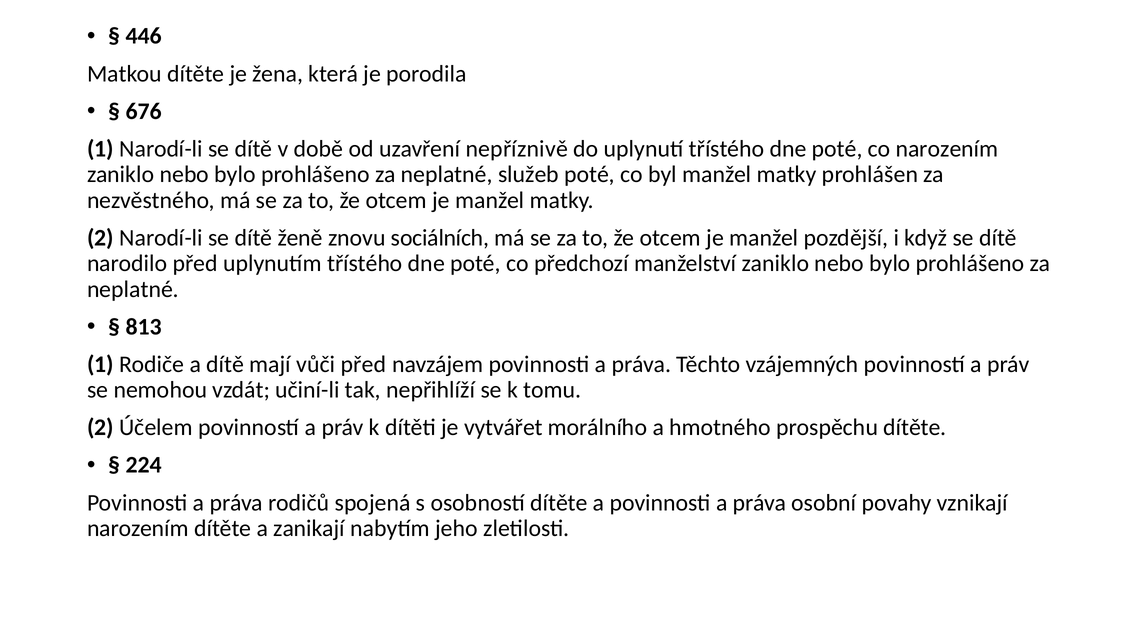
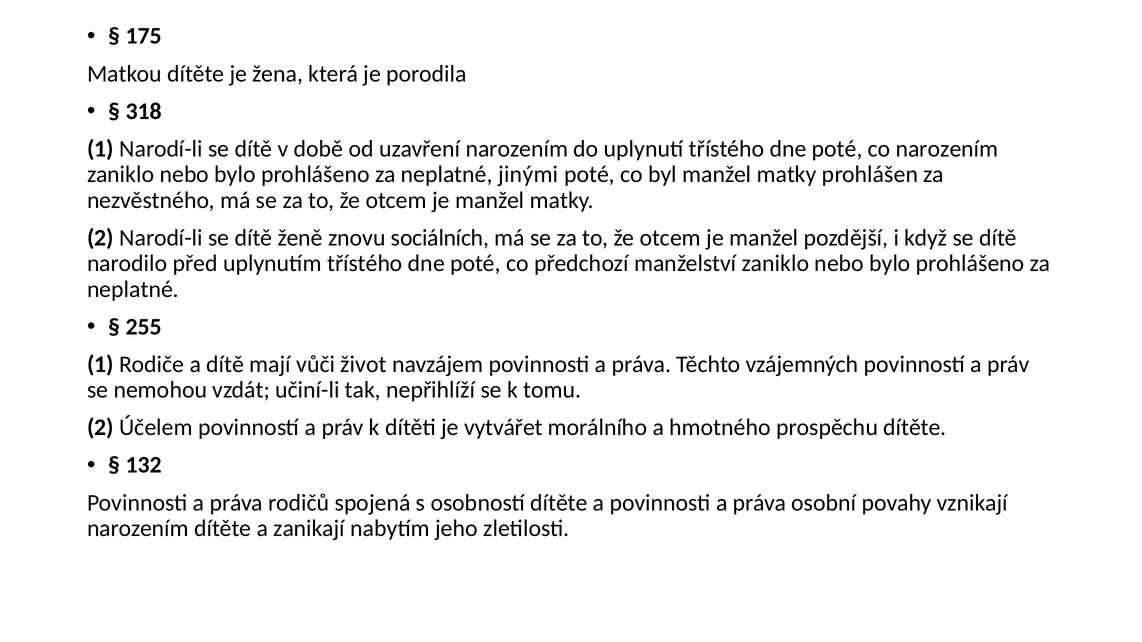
446: 446 -> 175
676: 676 -> 318
uzavření nepříznivě: nepříznivě -> narozením
služeb: služeb -> jinými
813: 813 -> 255
vůči před: před -> život
224: 224 -> 132
